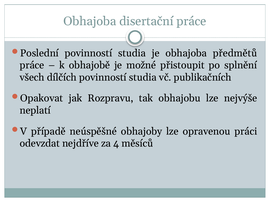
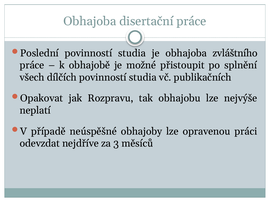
předmětů: předmětů -> zvláštního
4: 4 -> 3
